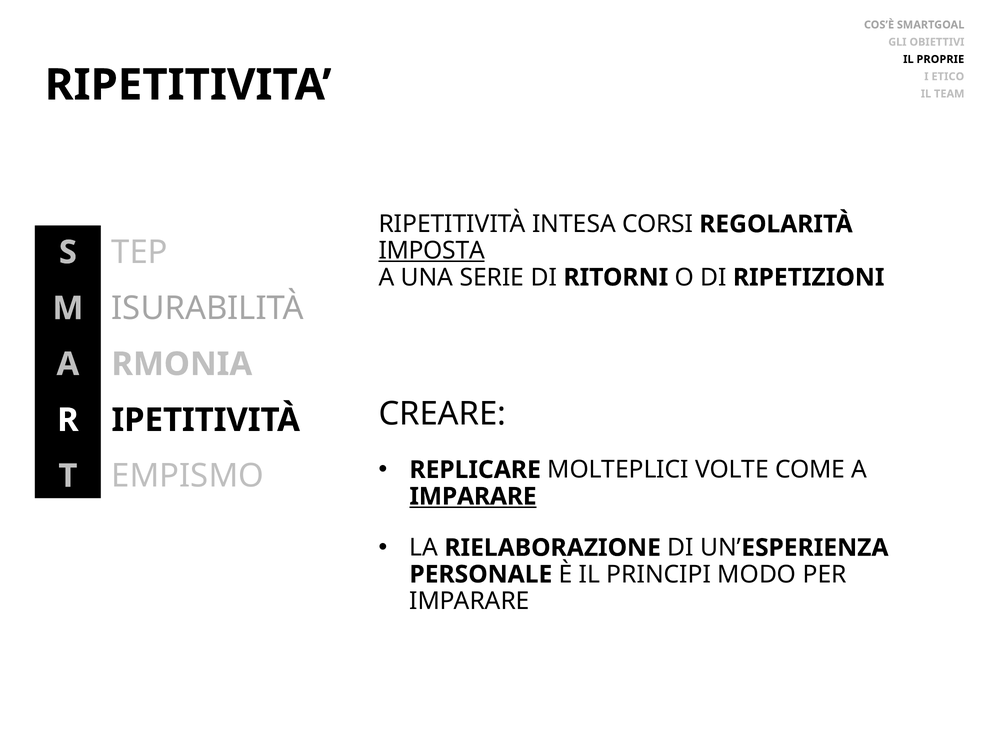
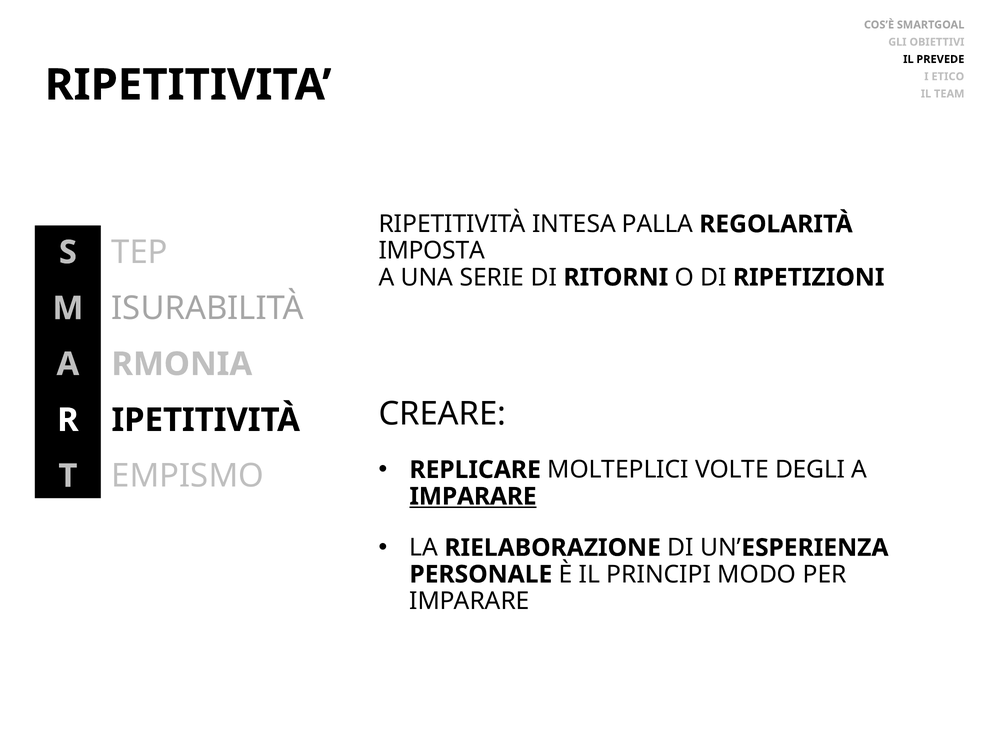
PROPRIE: PROPRIE -> PREVEDE
CORSI: CORSI -> PALLA
IMPOSTA underline: present -> none
COME: COME -> DEGLI
